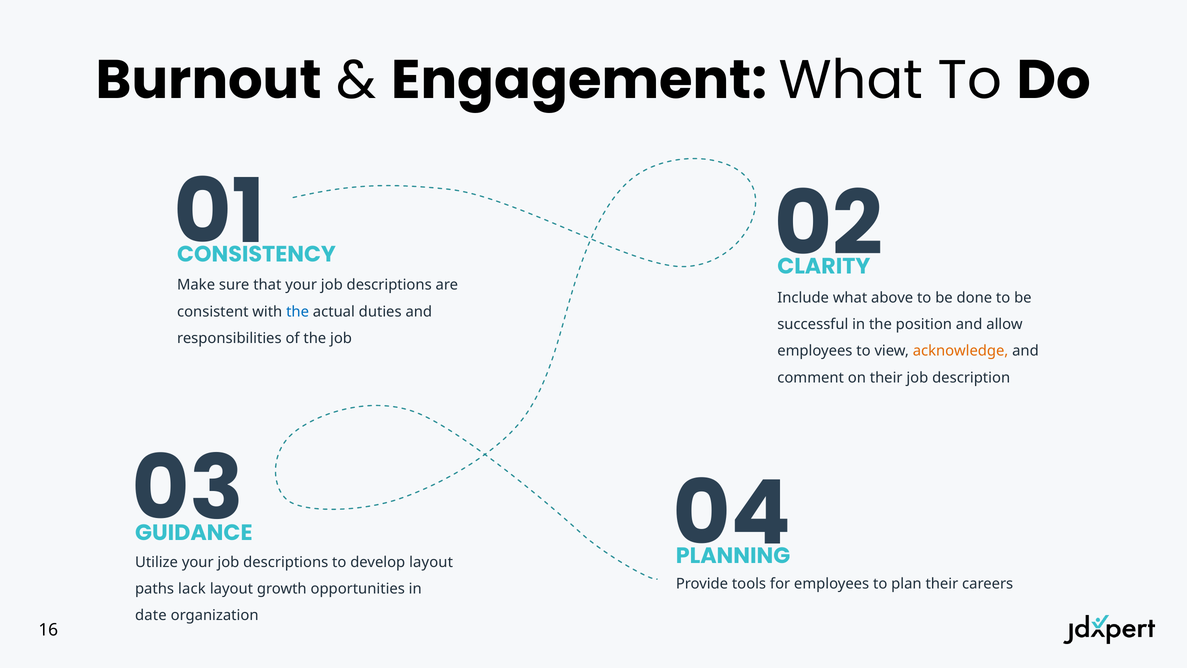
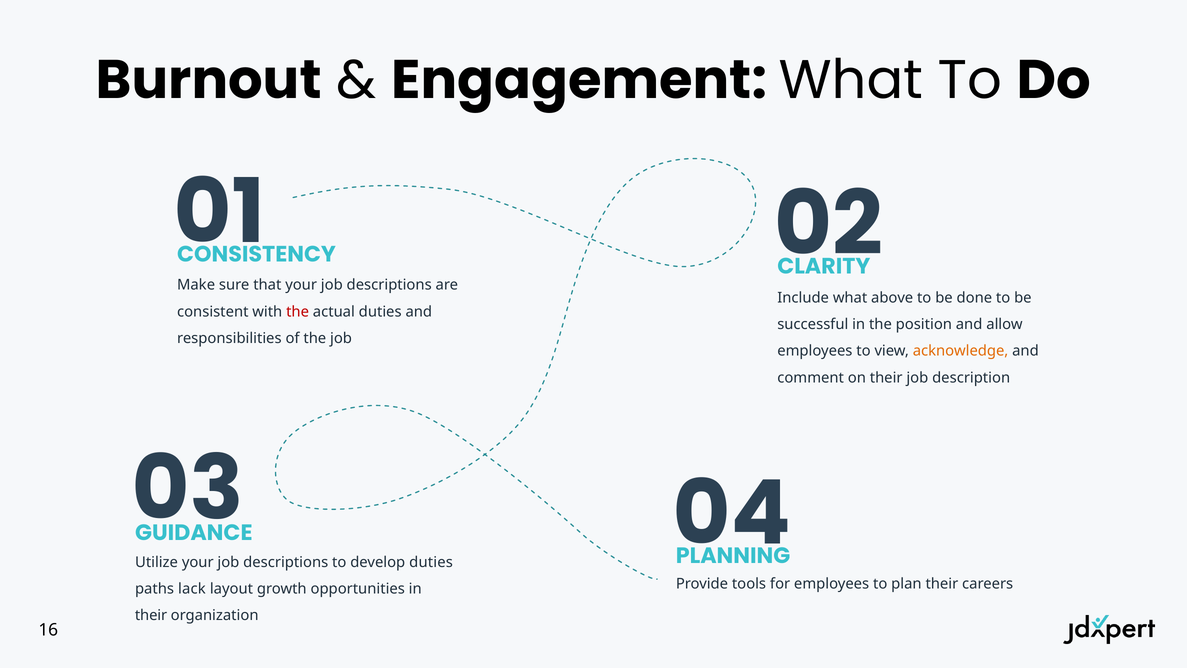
the at (298, 311) colour: blue -> red
develop layout: layout -> duties
date at (151, 615): date -> their
